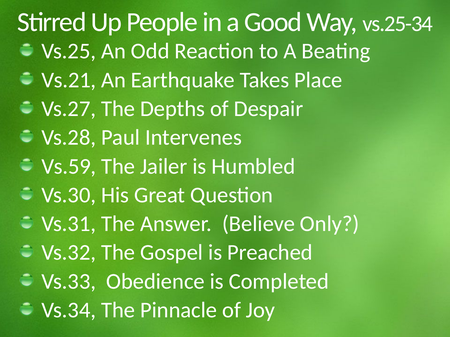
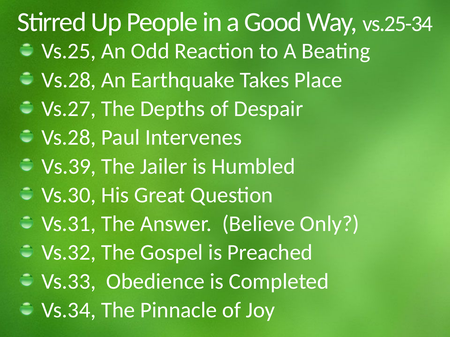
Vs.21 at (69, 80): Vs.21 -> Vs.28
Vs.59: Vs.59 -> Vs.39
